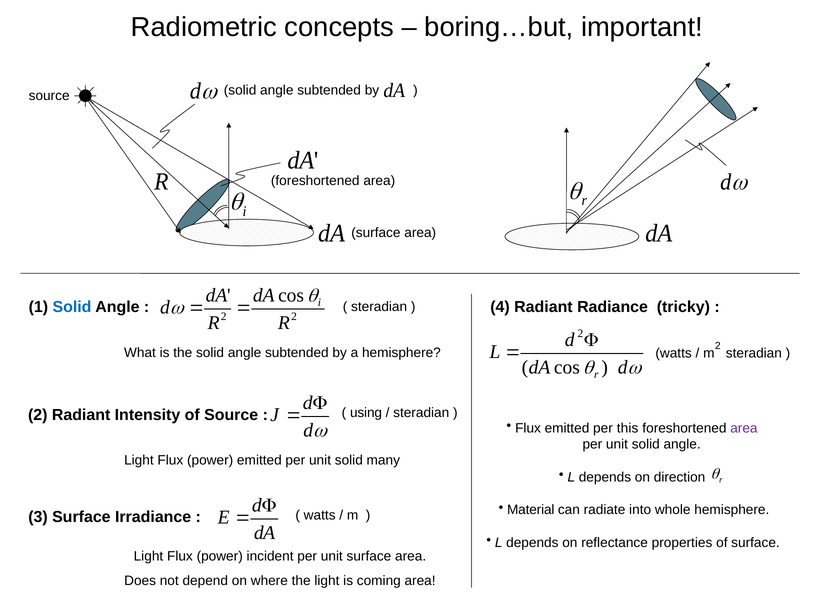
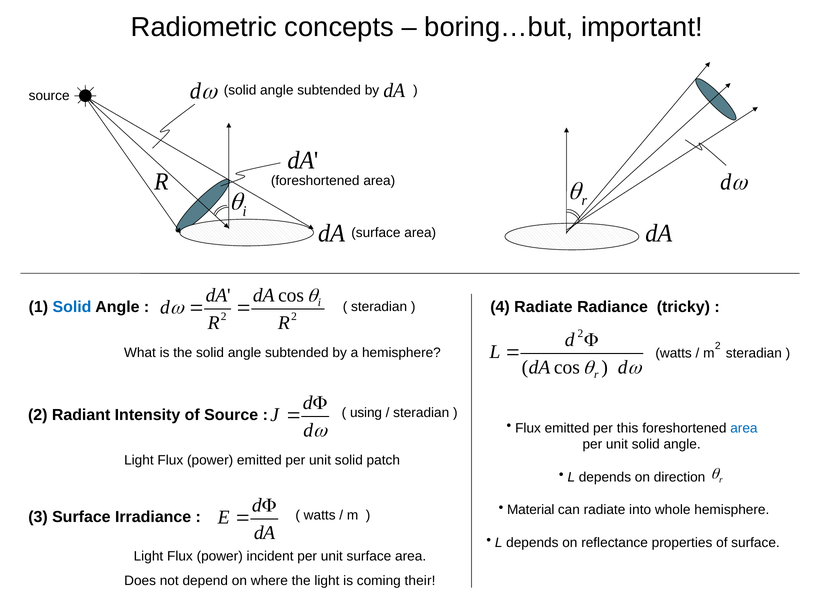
4 Radiant: Radiant -> Radiate
area at (744, 428) colour: purple -> blue
many: many -> patch
coming area: area -> their
